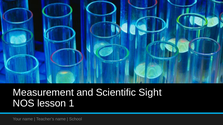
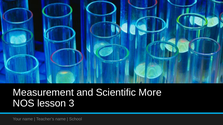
Sight: Sight -> More
1: 1 -> 3
